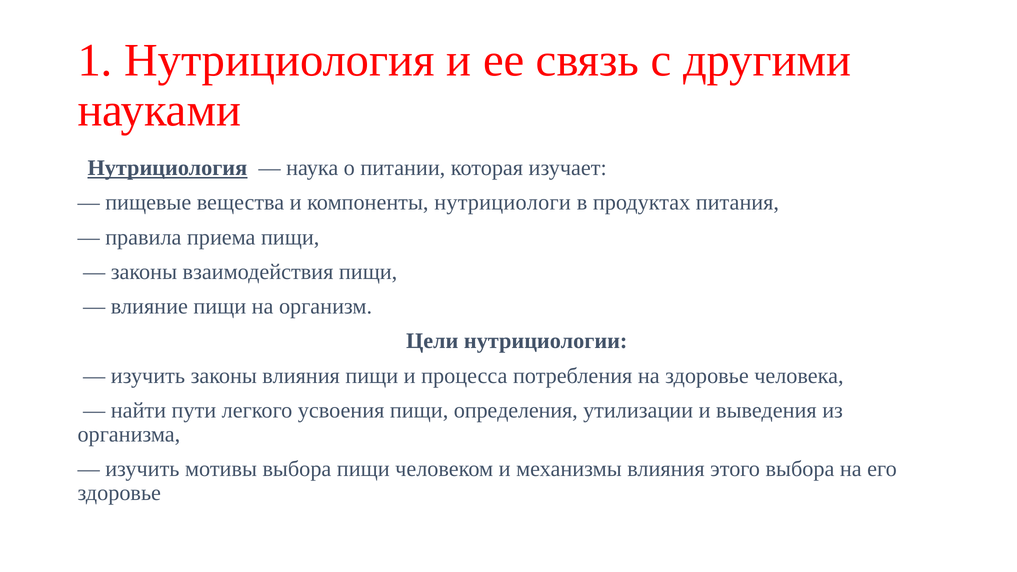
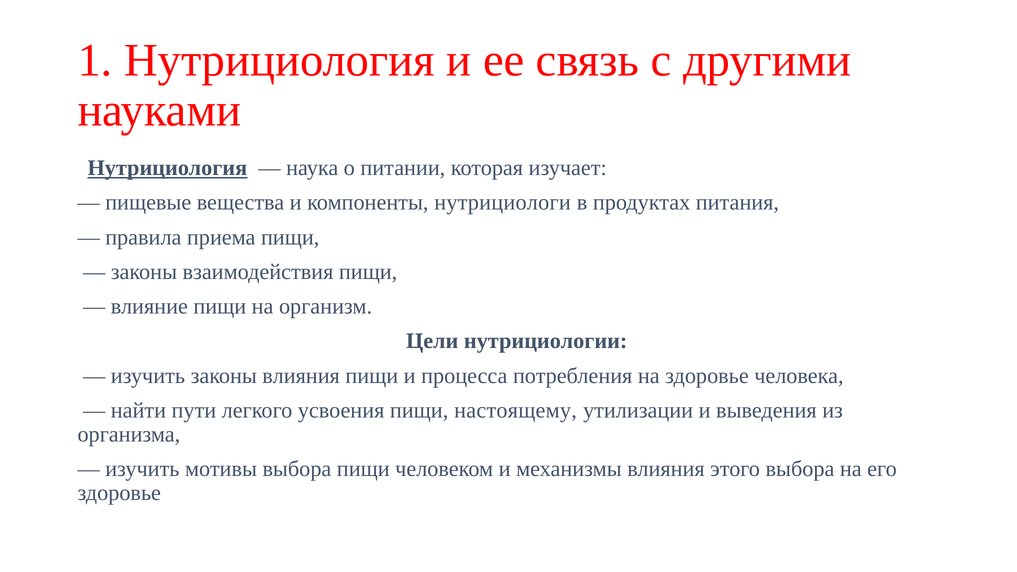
определения: определения -> настоящему
